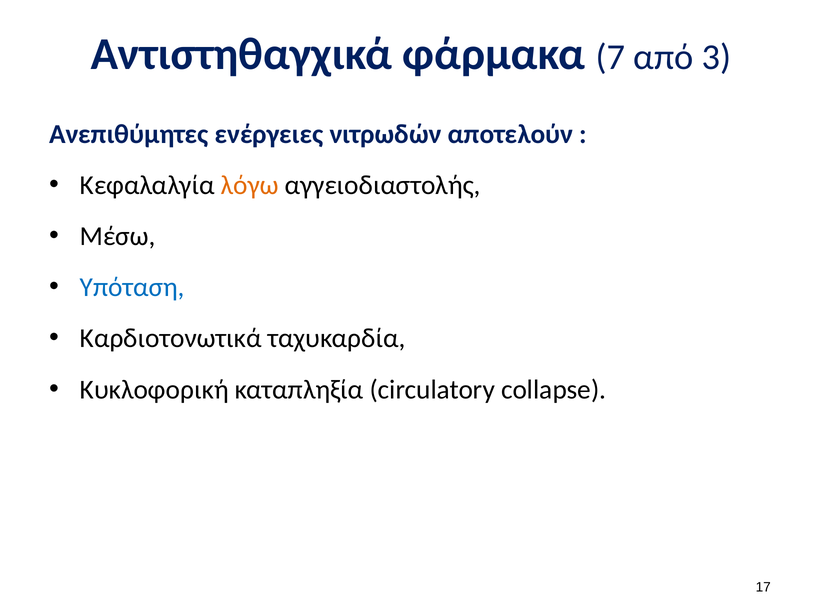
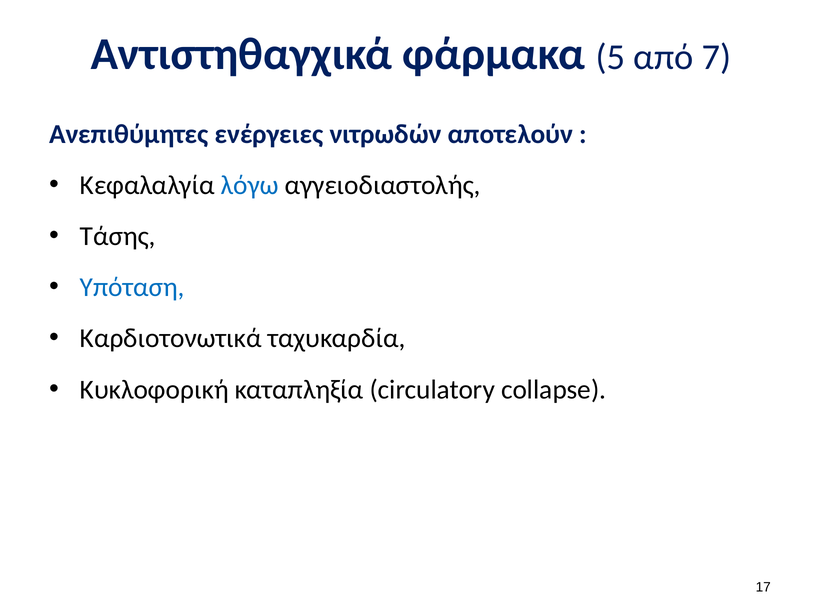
7: 7 -> 5
3: 3 -> 7
λόγω colour: orange -> blue
Μέσω: Μέσω -> Τάσης
